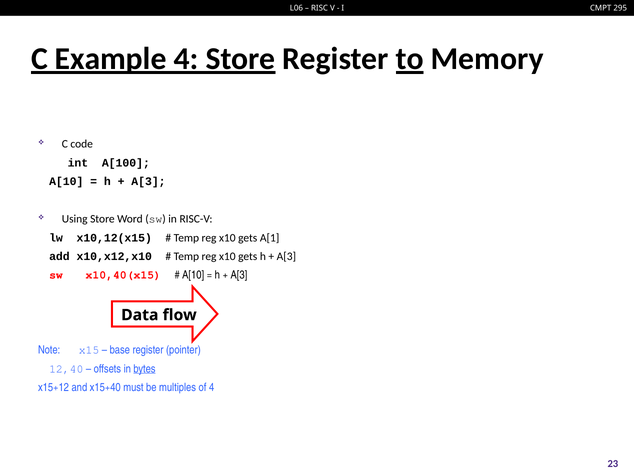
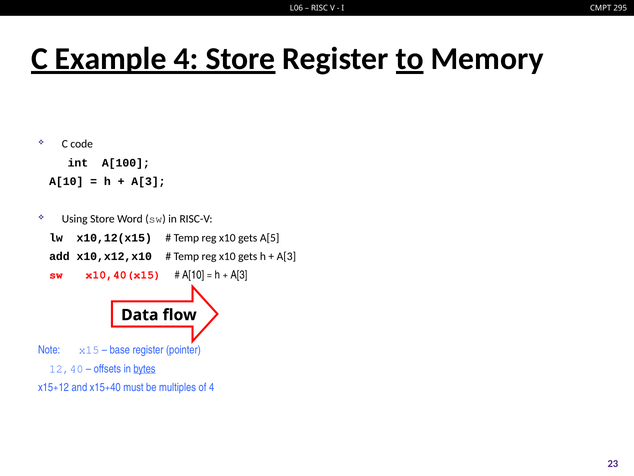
A[1: A[1 -> A[5
